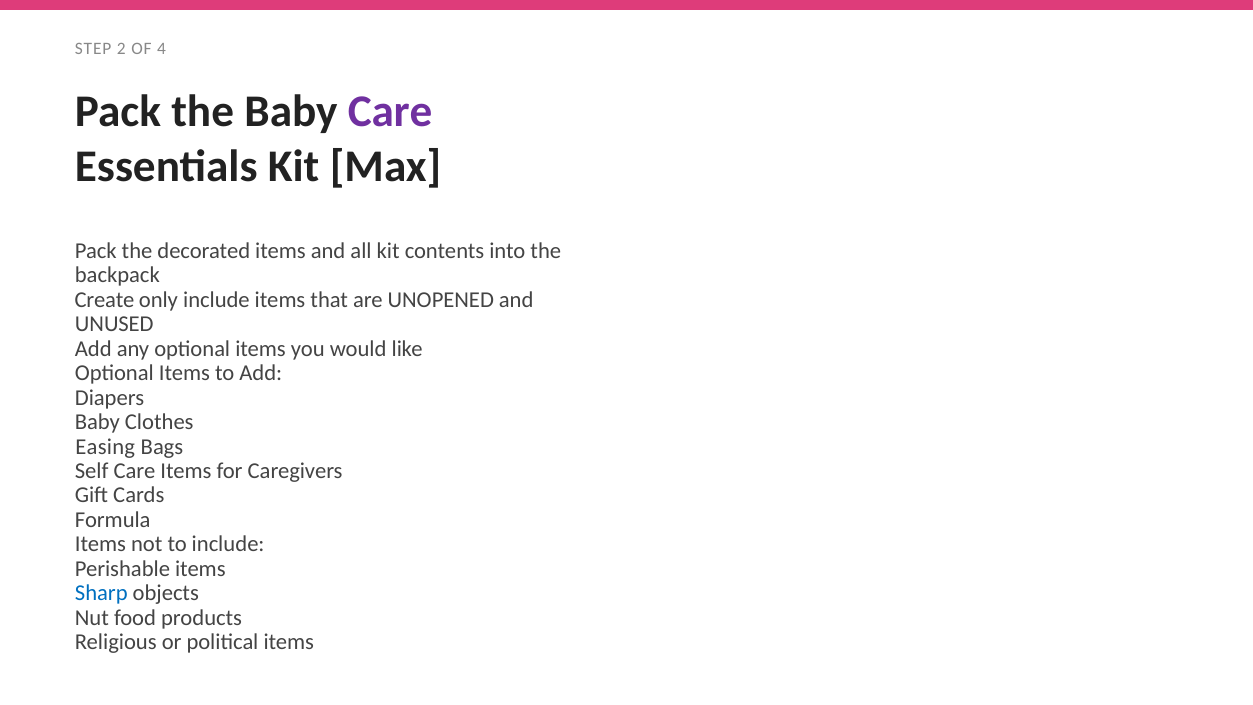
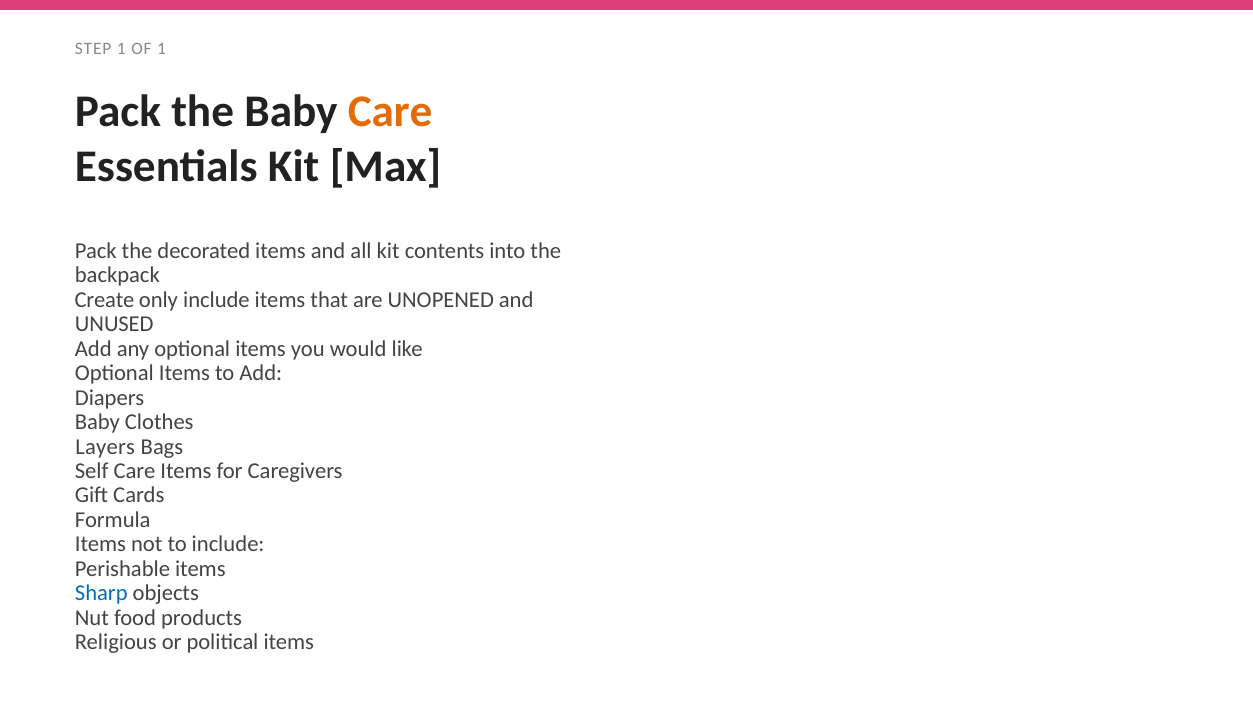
STEP 2: 2 -> 1
OF 4: 4 -> 1
Care at (390, 112) colour: purple -> orange
Easing: Easing -> Layers
